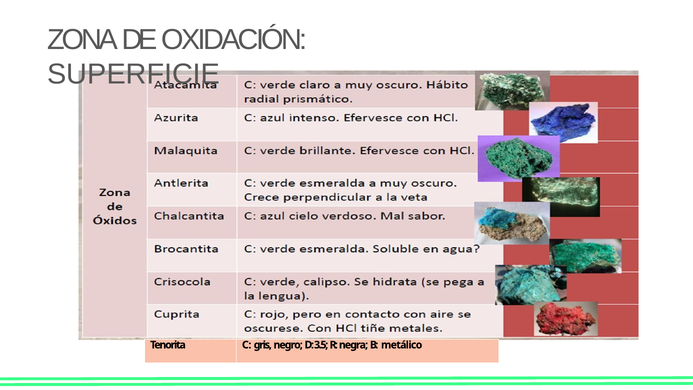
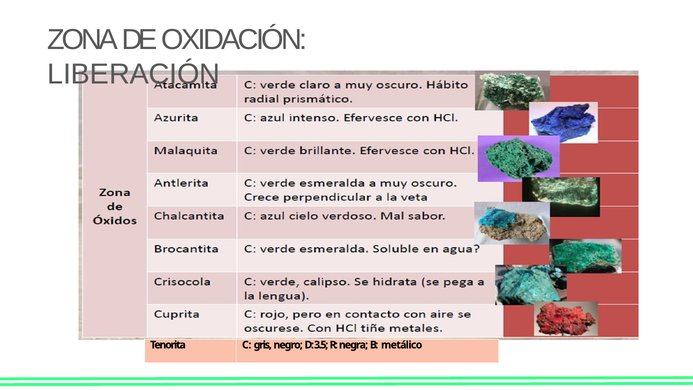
SUPERFICIE: SUPERFICIE -> LIBERACIÓN
